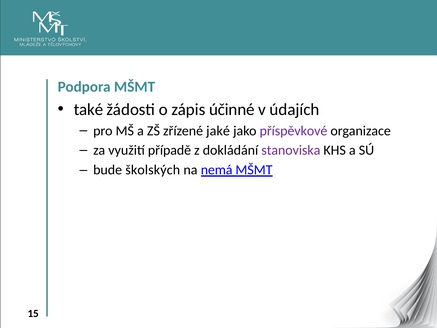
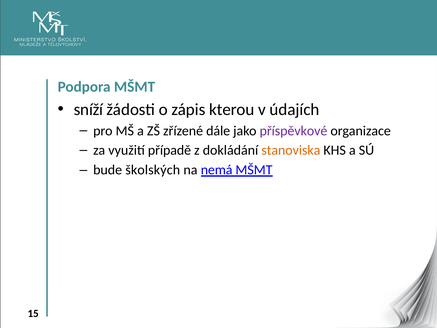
také: také -> sníží
účinné: účinné -> kterou
jaké: jaké -> dále
stanoviska colour: purple -> orange
